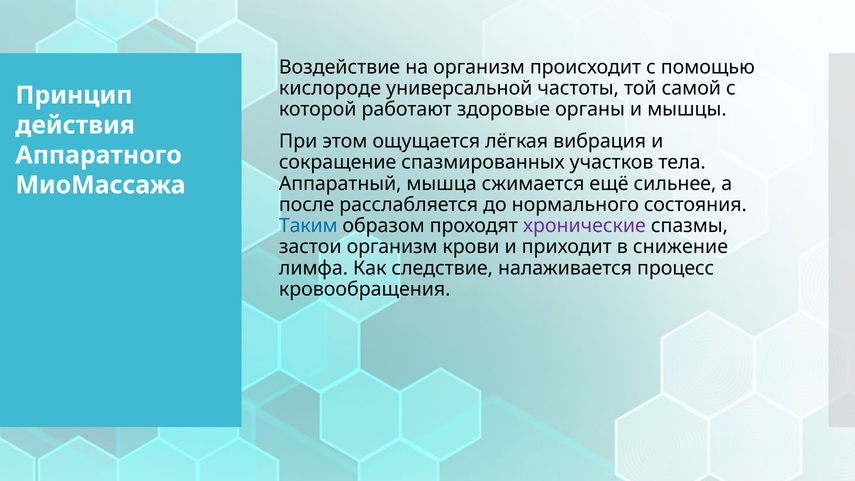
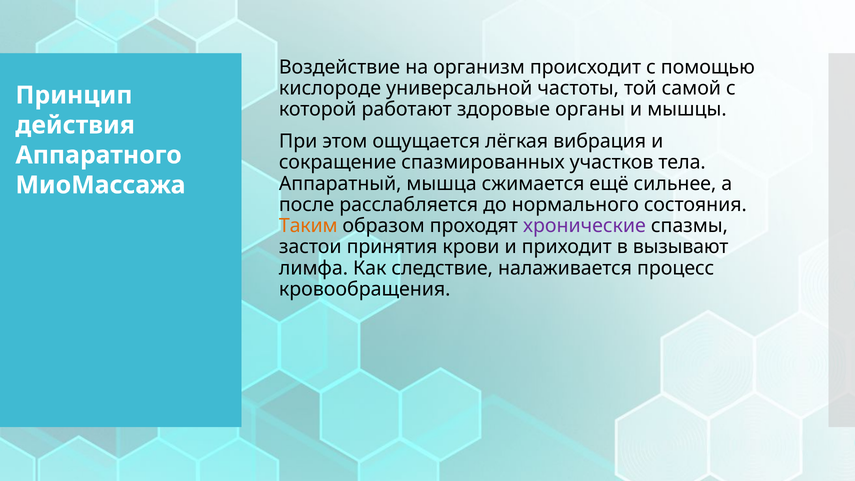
Таким colour: blue -> orange
застои организм: организм -> принятия
снижение: снижение -> вызывают
